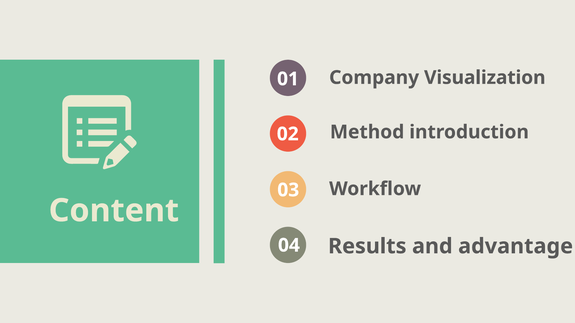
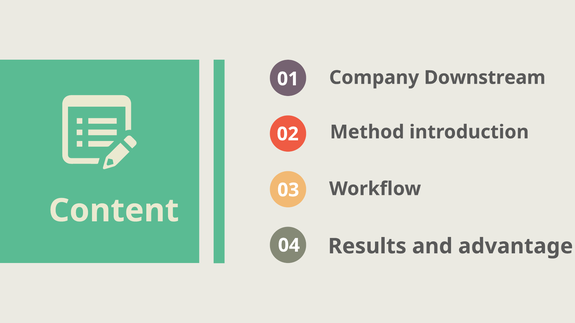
Visualization: Visualization -> Downstream
